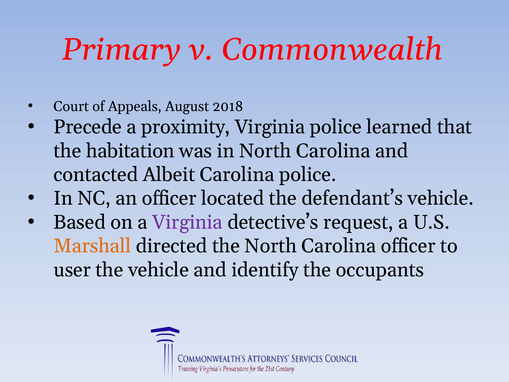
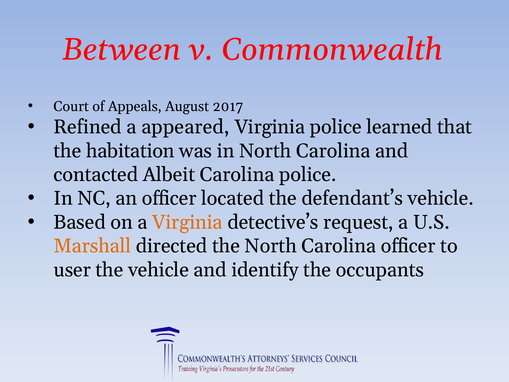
Primary: Primary -> Between
2018: 2018 -> 2017
Precede: Precede -> Refined
proximity: proximity -> appeared
Virginia at (187, 222) colour: purple -> orange
